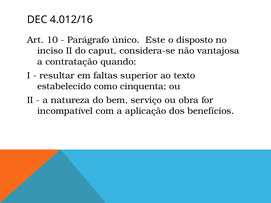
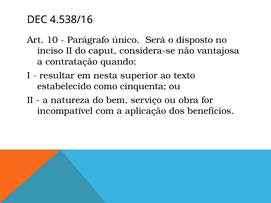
4.012/16: 4.012/16 -> 4.538/16
Este: Este -> Será
faltas: faltas -> nesta
